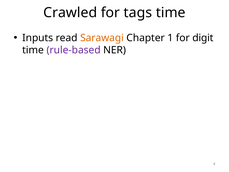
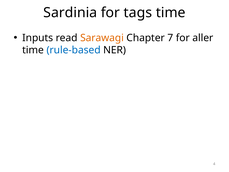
Crawled: Crawled -> Sardinia
1: 1 -> 7
digit: digit -> aller
rule-based colour: purple -> blue
